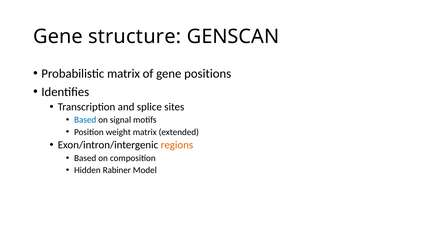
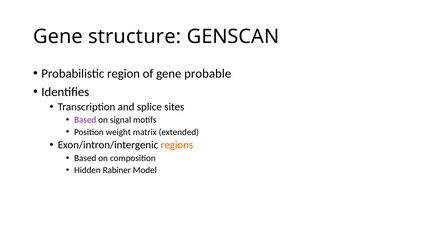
Probabilistic matrix: matrix -> region
positions: positions -> probable
Based at (85, 120) colour: blue -> purple
